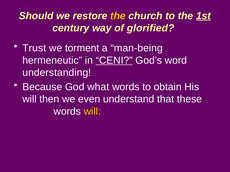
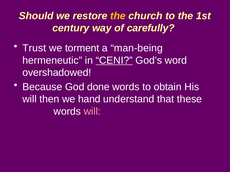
1st underline: present -> none
glorified: glorified -> carefully
understanding: understanding -> overshadowed
what: what -> done
even: even -> hand
will at (92, 112) colour: yellow -> pink
